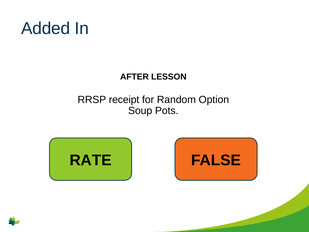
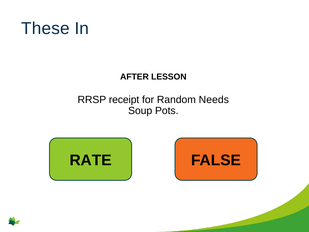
Added: Added -> These
Option: Option -> Needs
